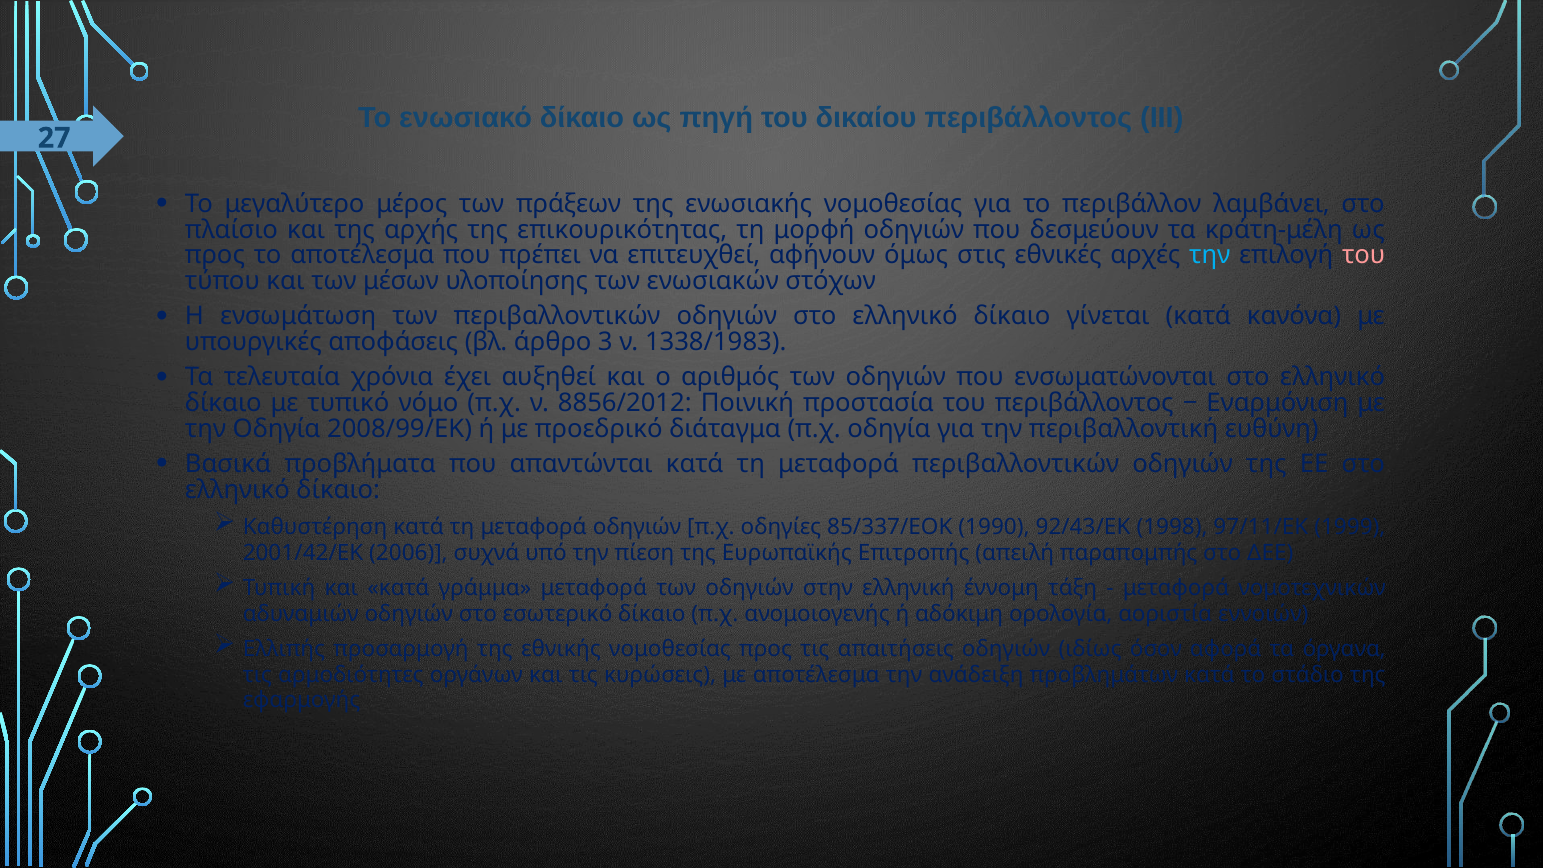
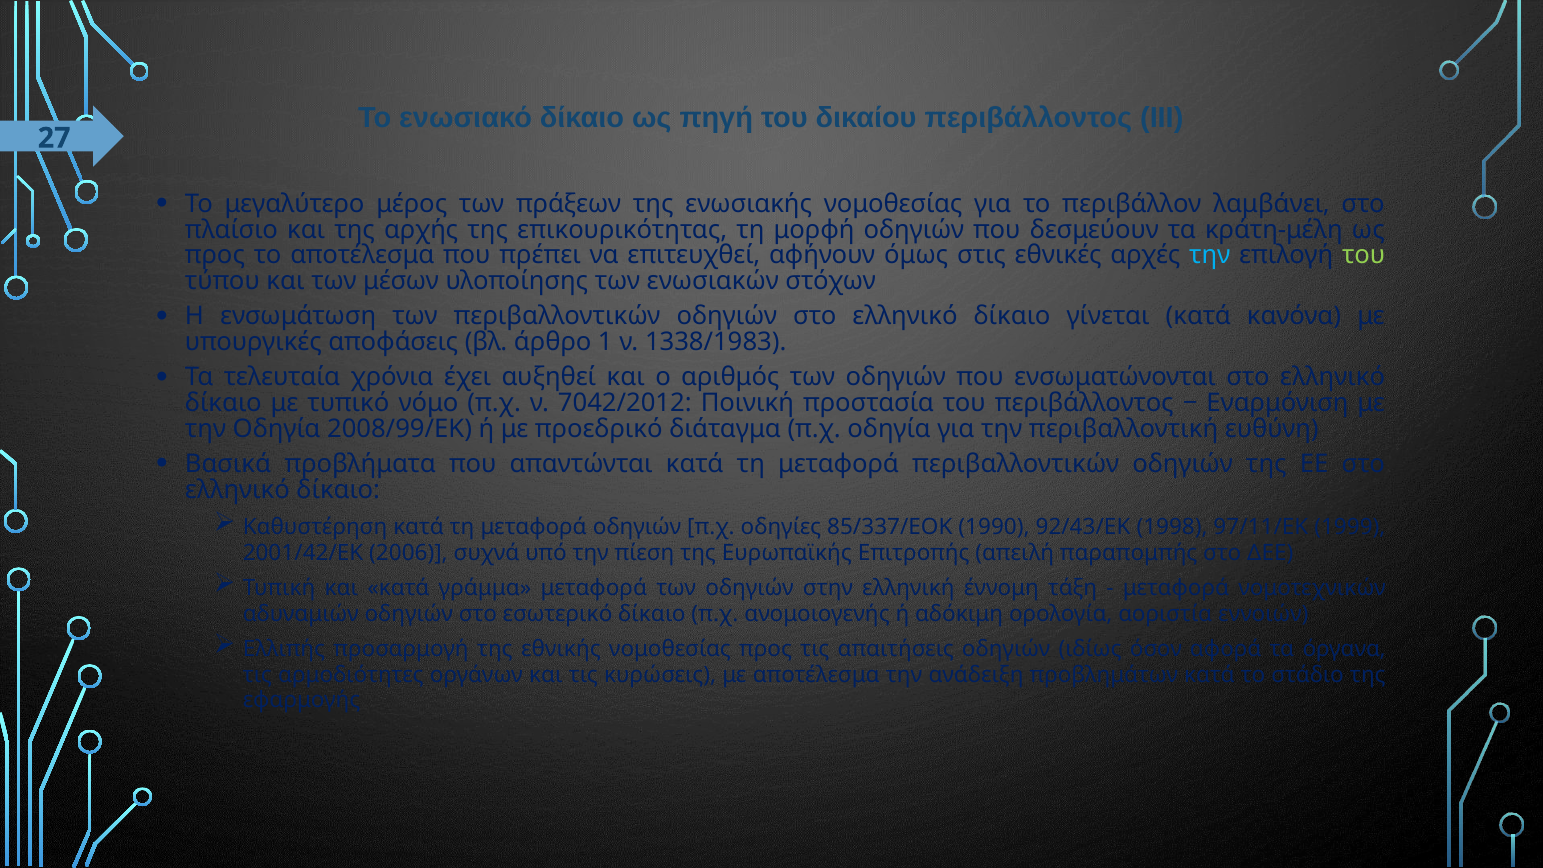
του at (1364, 255) colour: pink -> light green
3: 3 -> 1
8856/2012: 8856/2012 -> 7042/2012
